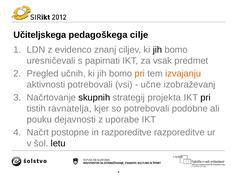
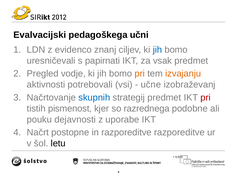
Učiteljskega: Učiteljskega -> Evalvacijski
cilje: cilje -> učni
jih at (157, 50) colour: black -> blue
učnih: učnih -> vodje
skupnih colour: black -> blue
strategij projekta: projekta -> predmet
pri at (205, 98) colour: black -> red
ravnatelja: ravnatelja -> pismenost
so potrebovali: potrebovali -> razrednega
